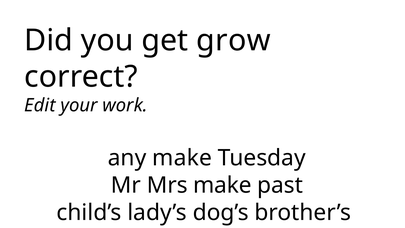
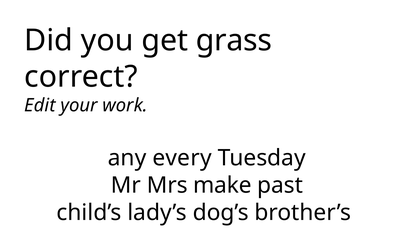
grow: grow -> grass
any make: make -> every
